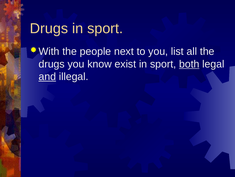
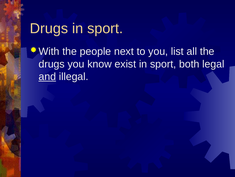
both underline: present -> none
